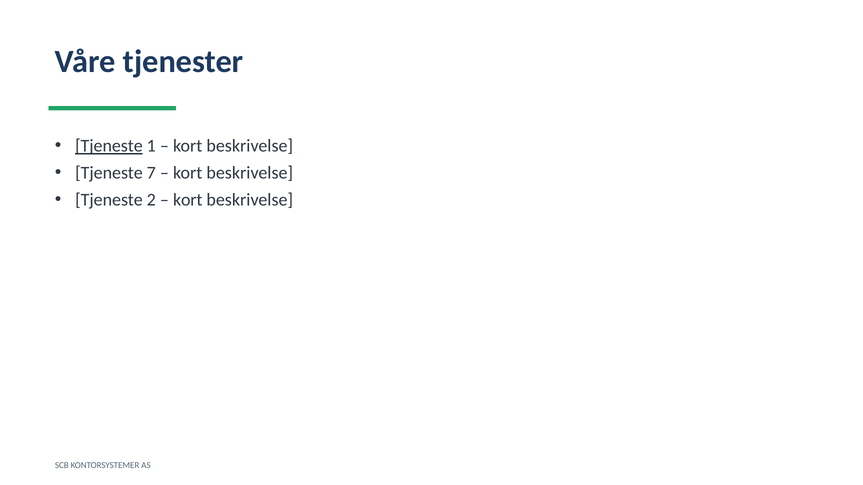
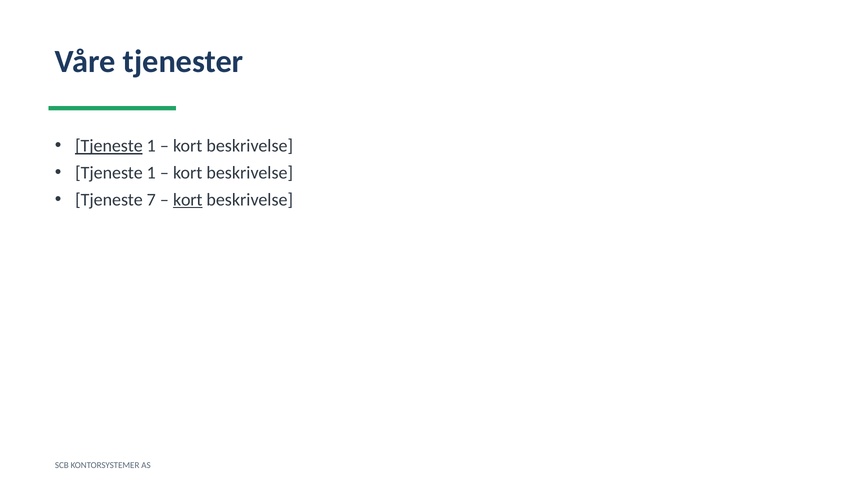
7 at (151, 173): 7 -> 1
2: 2 -> 7
kort at (188, 200) underline: none -> present
